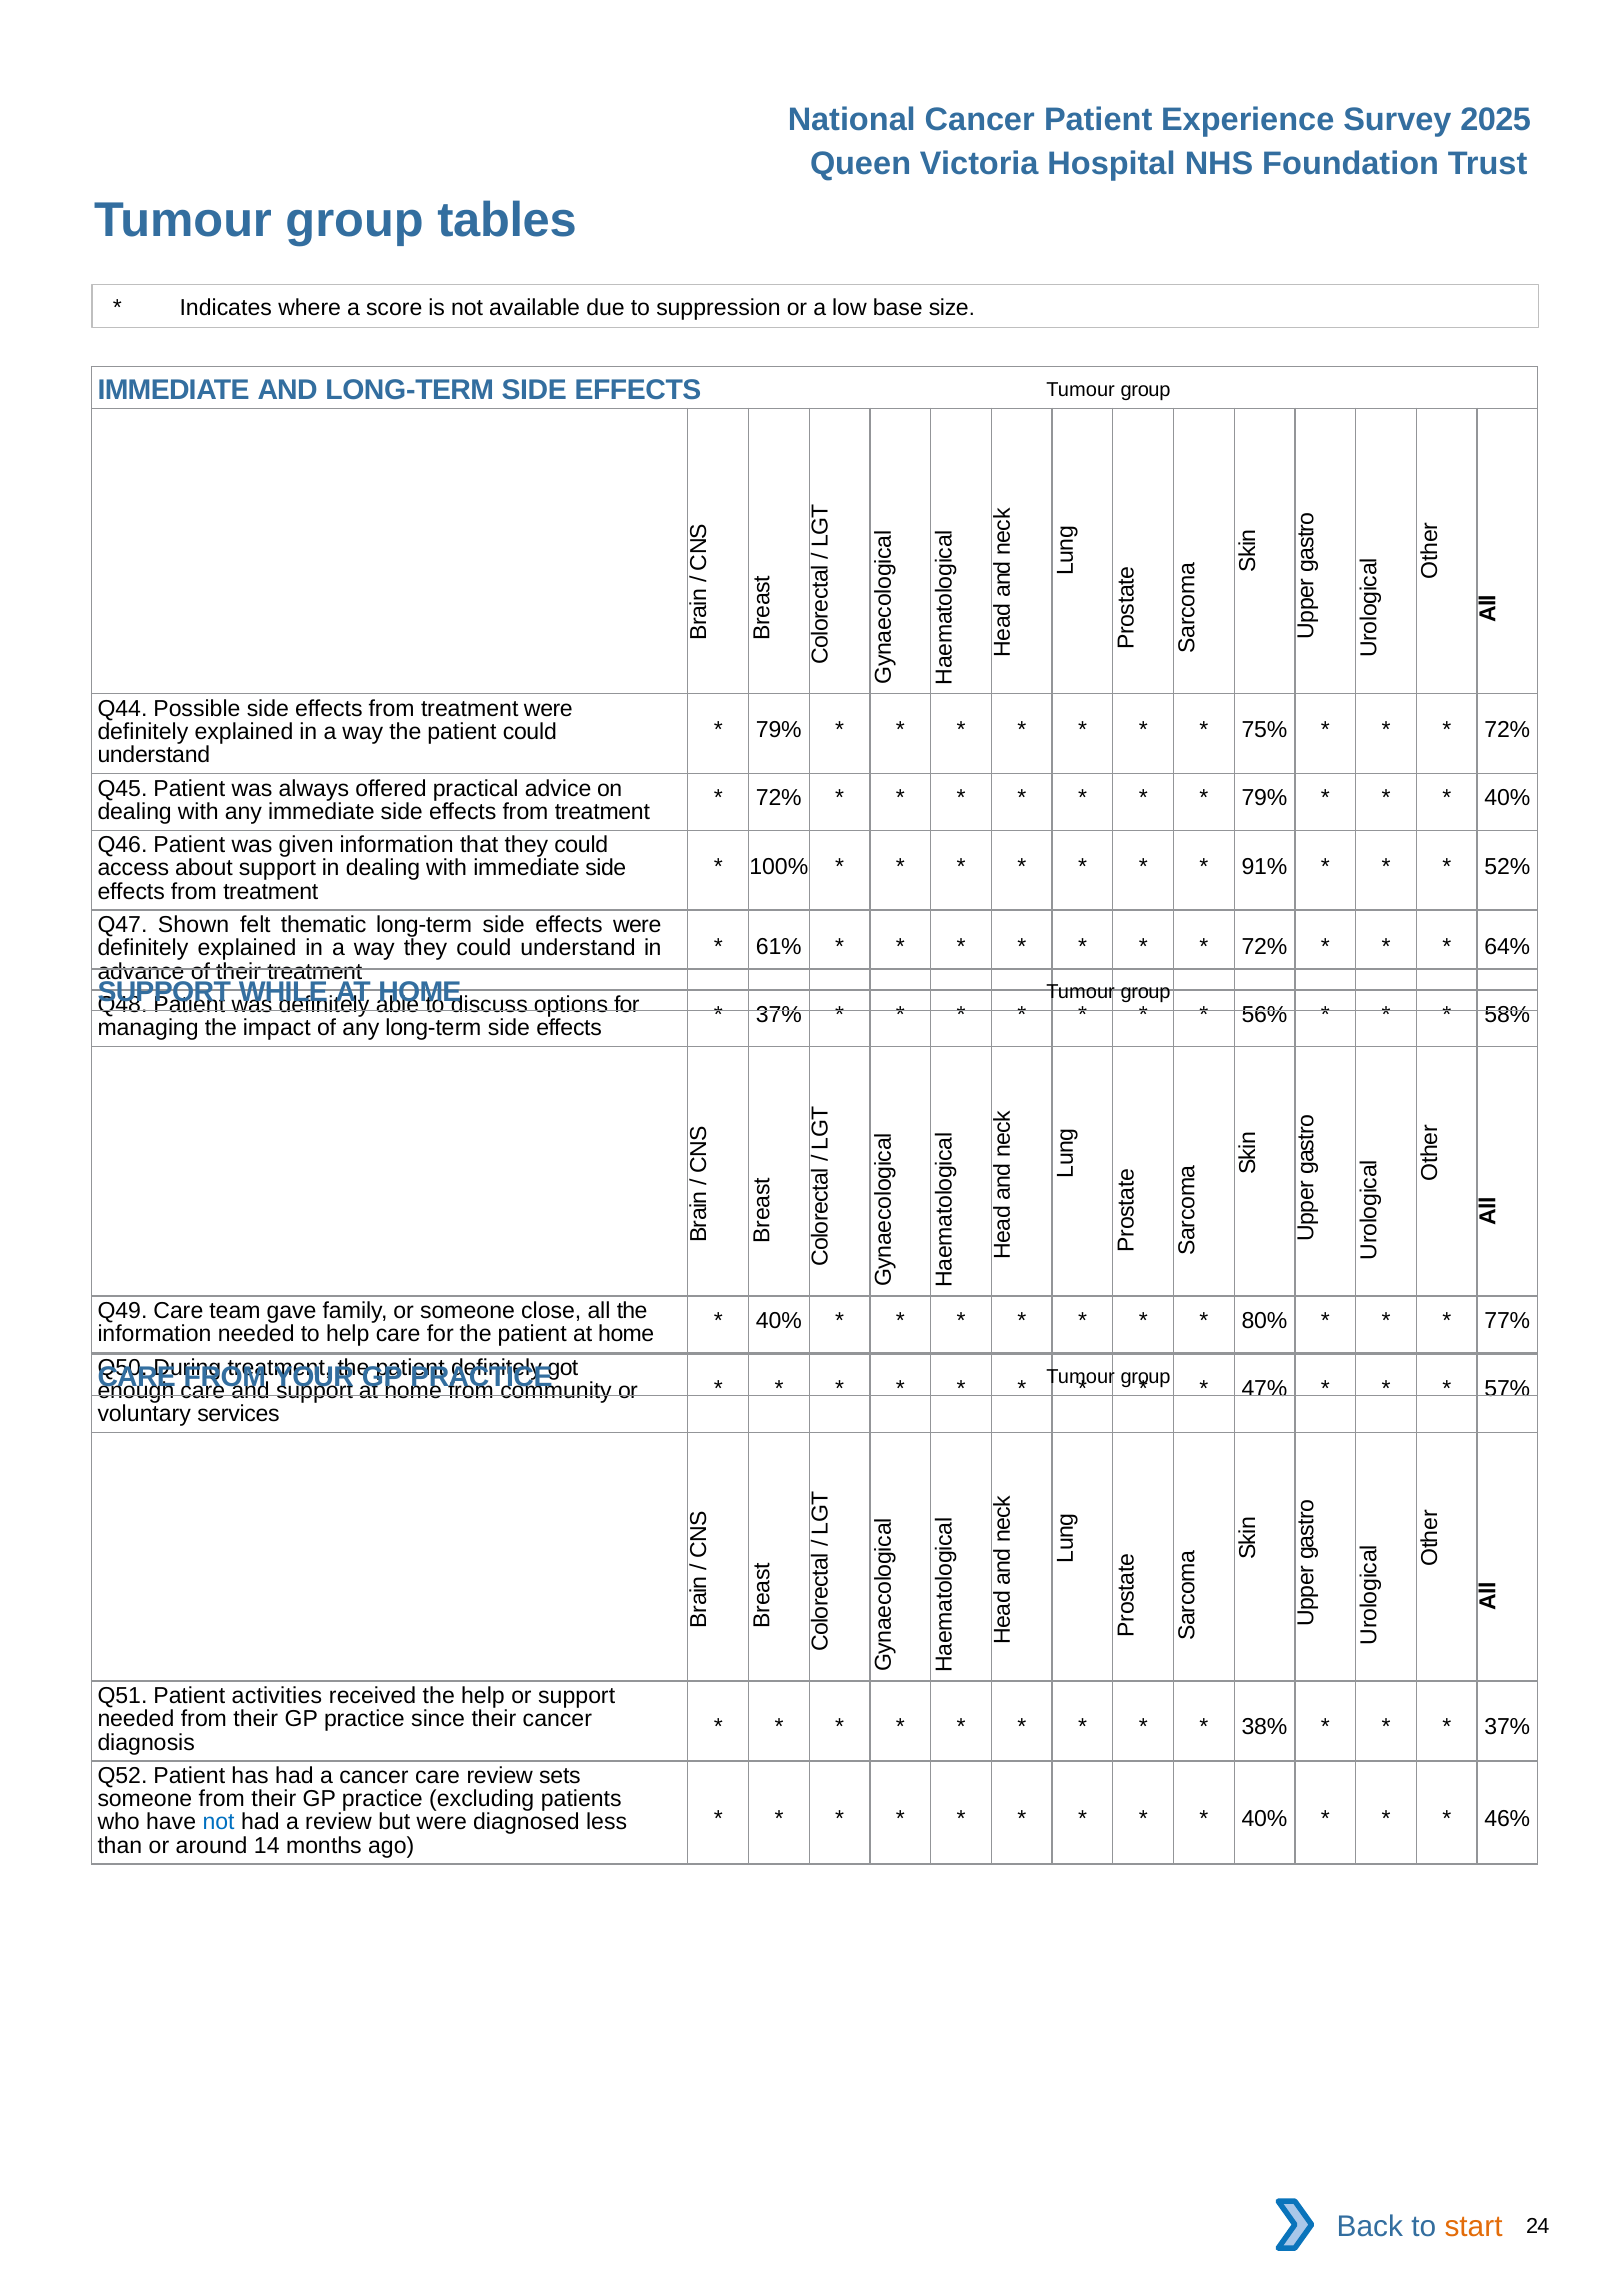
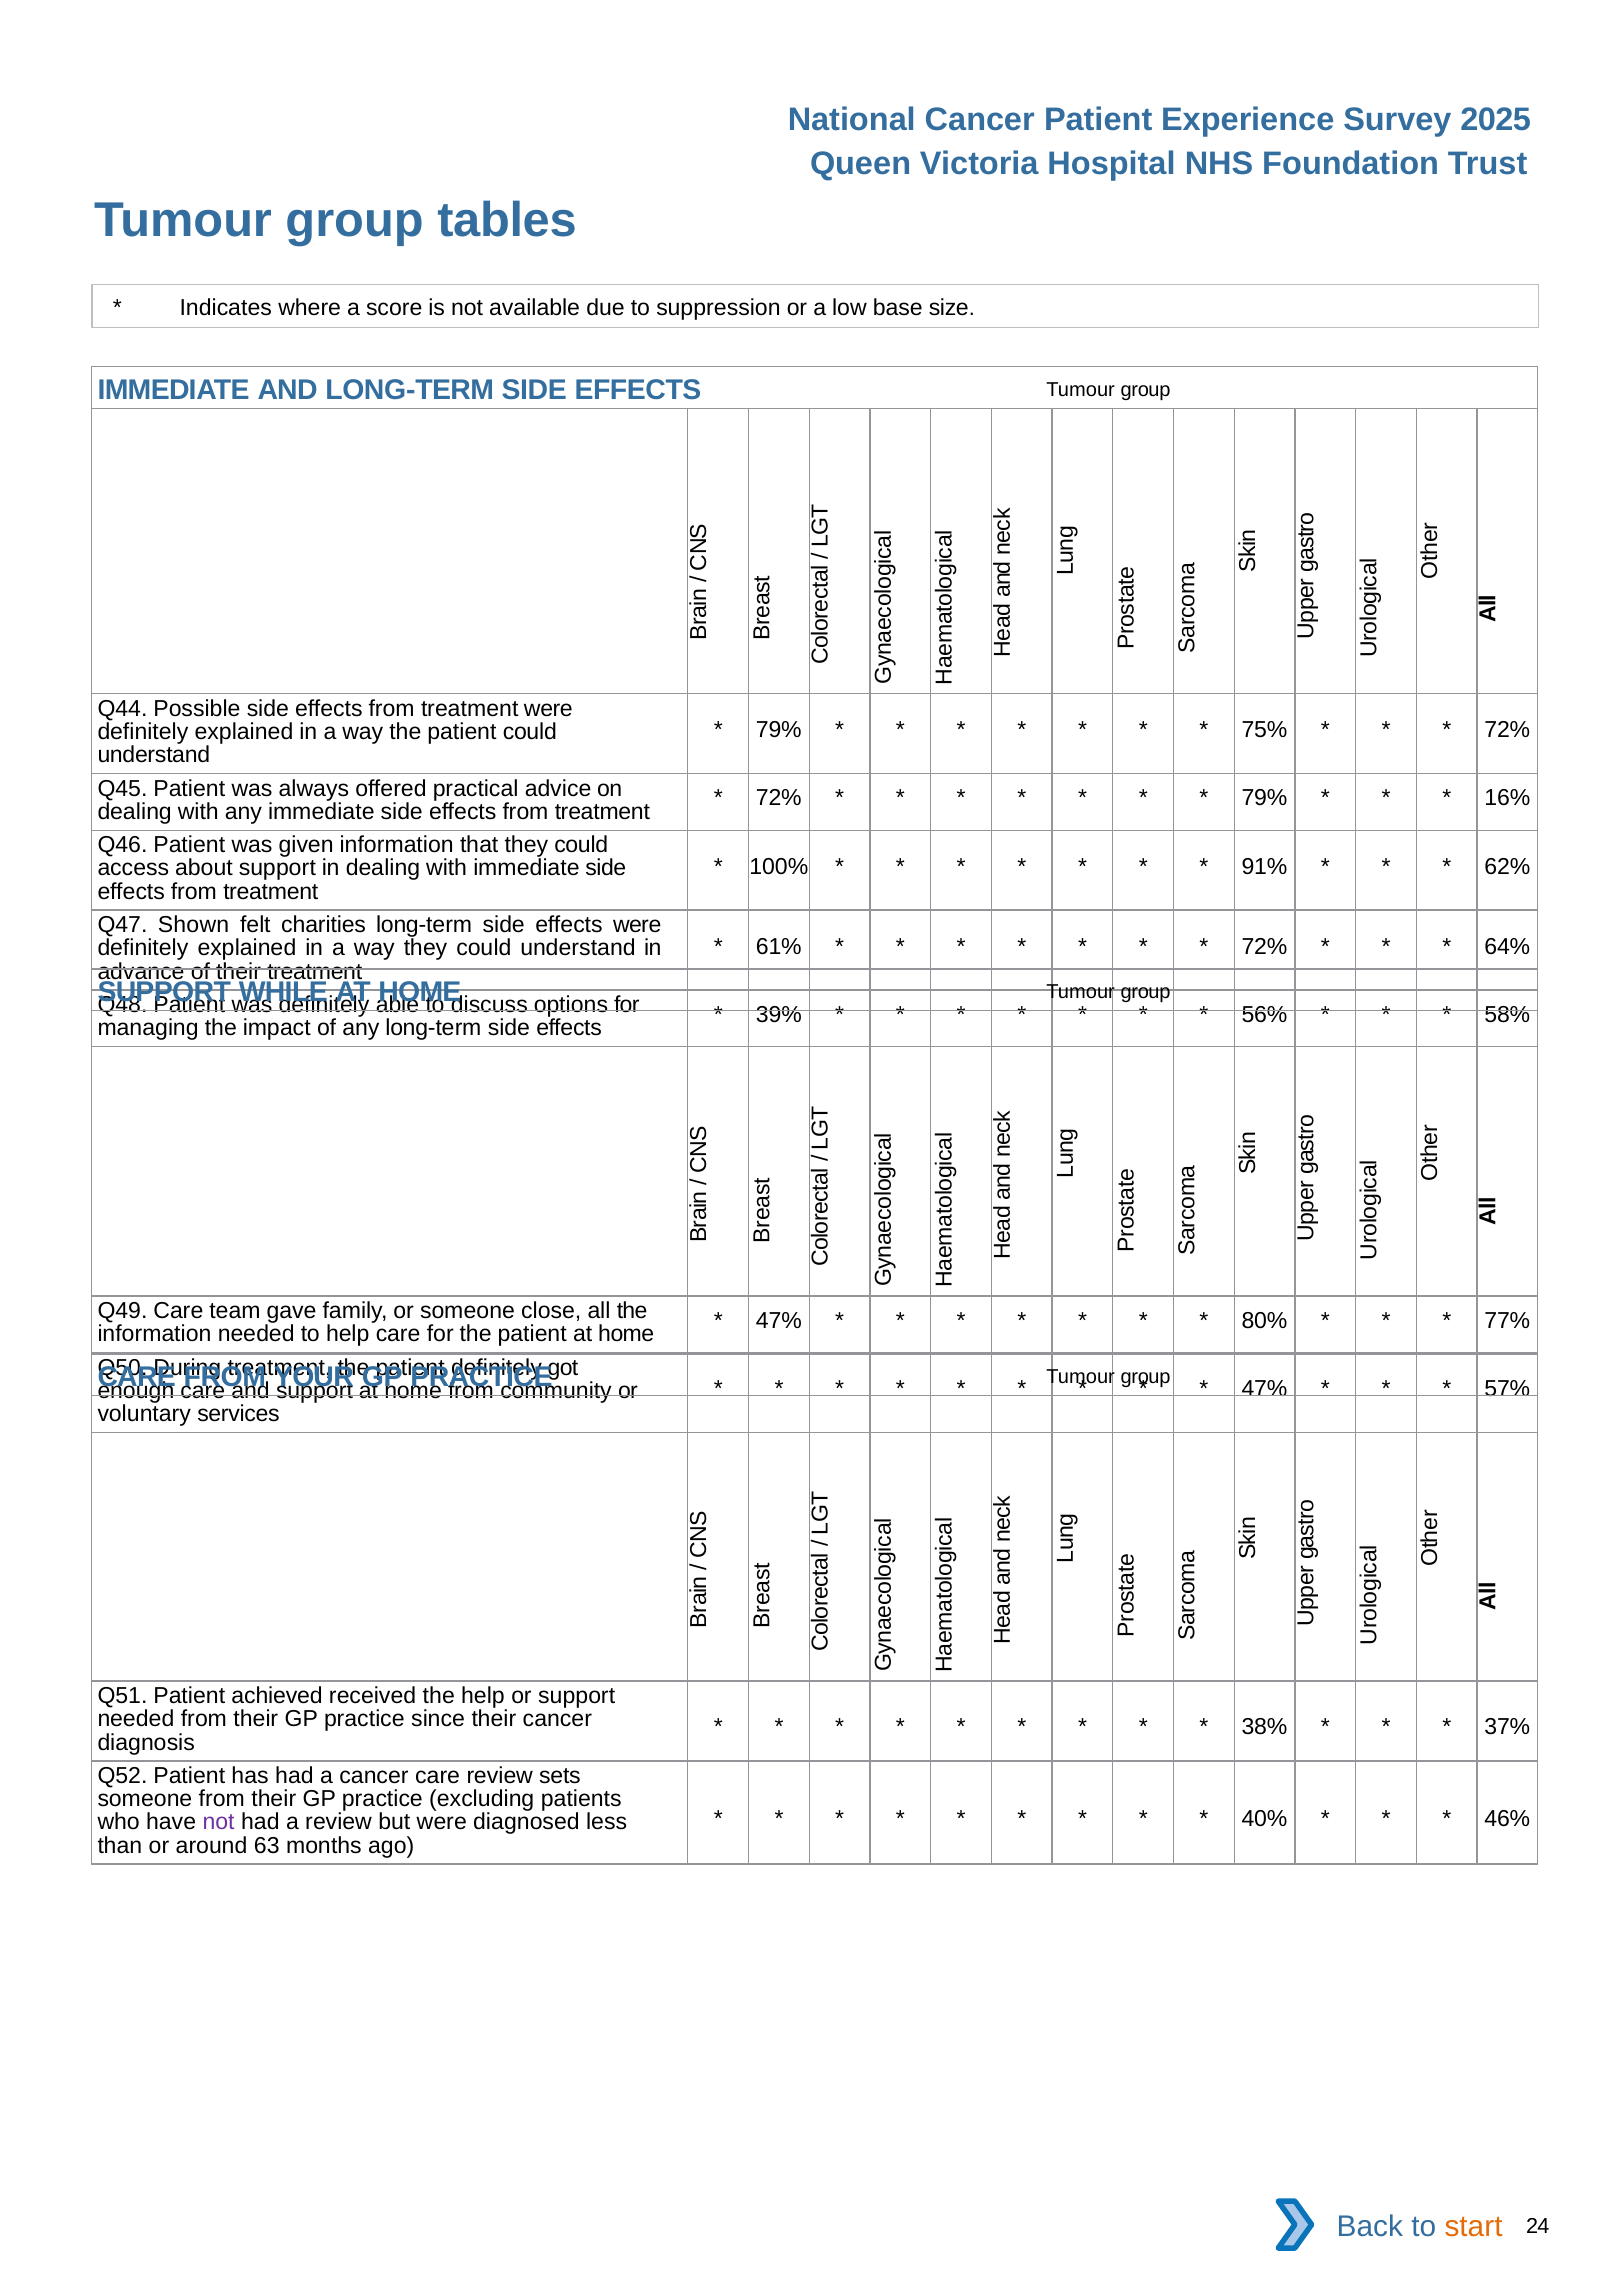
40% at (1507, 798): 40% -> 16%
52%: 52% -> 62%
thematic: thematic -> charities
37% at (779, 1015): 37% -> 39%
40% at (779, 1320): 40% -> 47%
activities: activities -> achieved
not at (219, 1822) colour: blue -> purple
14: 14 -> 63
